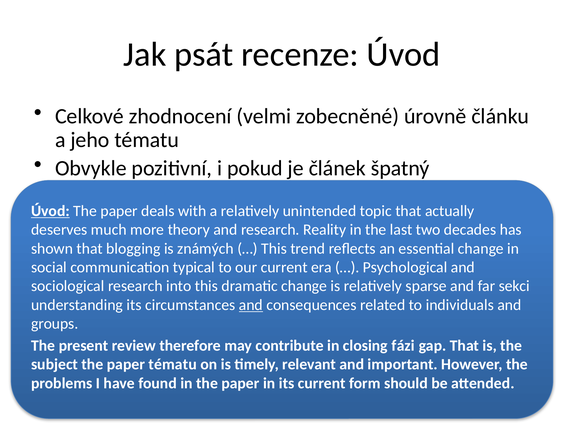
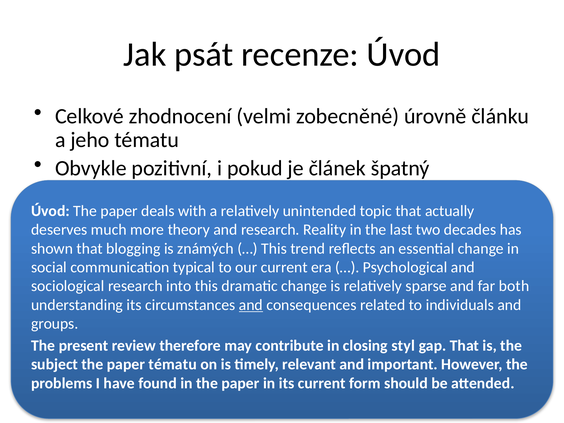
Úvod at (50, 211) underline: present -> none
sekci: sekci -> both
fázi: fázi -> styl
